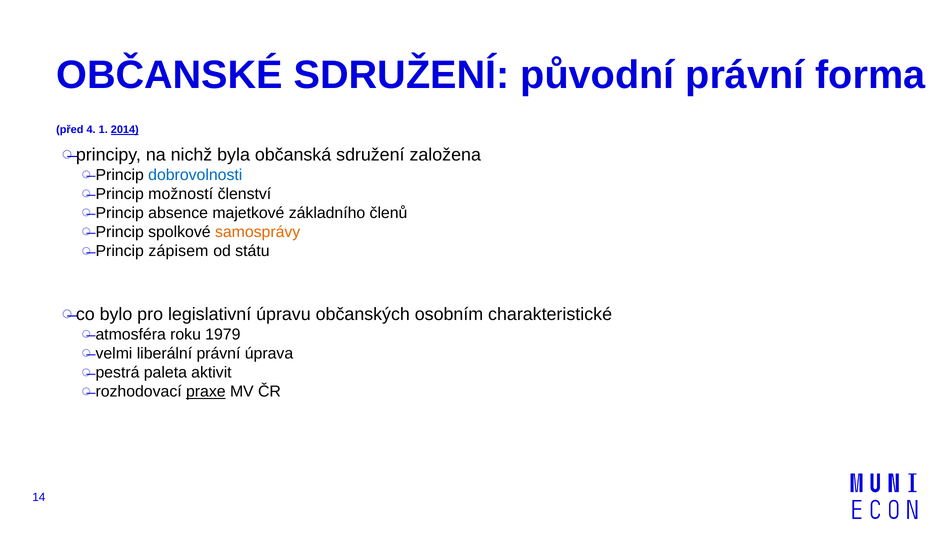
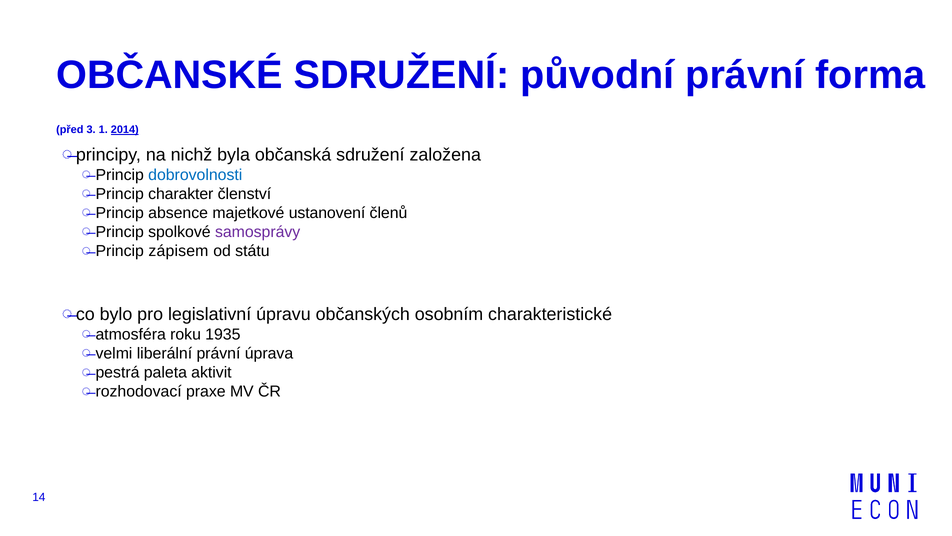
4: 4 -> 3
možností: možností -> charakter
základního: základního -> ustanovení
samosprávy colour: orange -> purple
1979: 1979 -> 1935
praxe underline: present -> none
